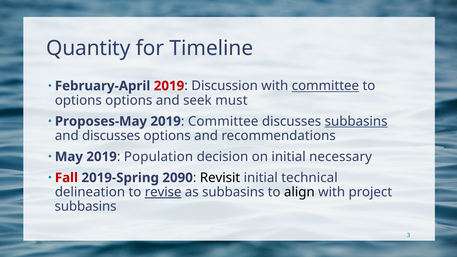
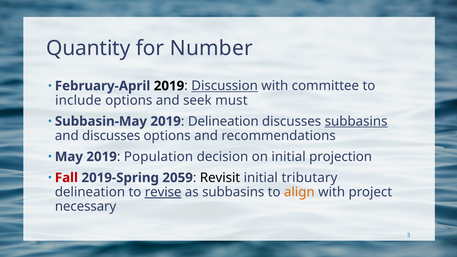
Timeline: Timeline -> Number
2019 at (169, 86) colour: red -> black
Discussion underline: none -> present
committee at (325, 86) underline: present -> none
options at (78, 100): options -> include
Proposes-May: Proposes-May -> Subbasin-May
Committee at (223, 121): Committee -> Delineation
necessary: necessary -> projection
2090: 2090 -> 2059
technical: technical -> tributary
align colour: black -> orange
subbasins at (86, 207): subbasins -> necessary
